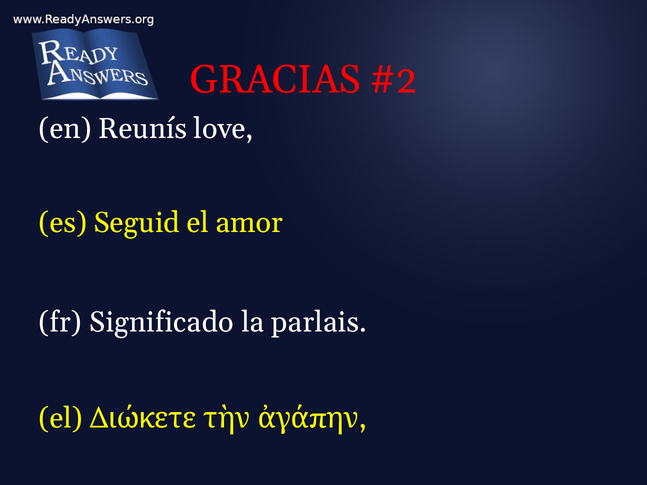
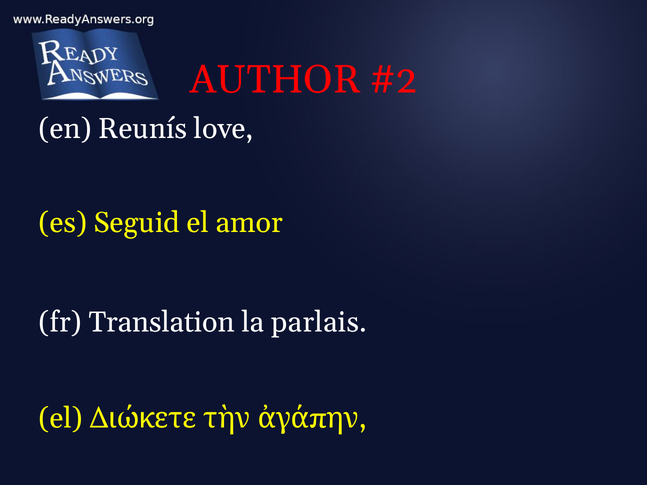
GRACIAS: GRACIAS -> AUTHOR
Significado: Significado -> Translation
